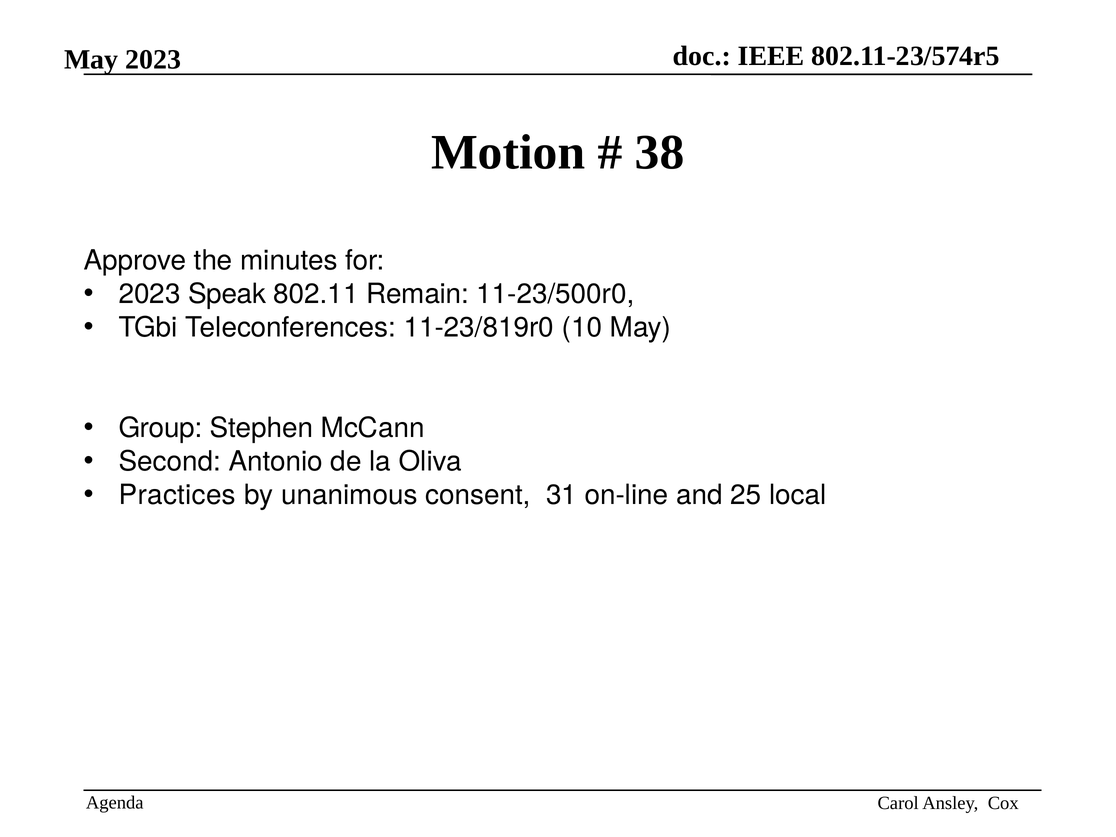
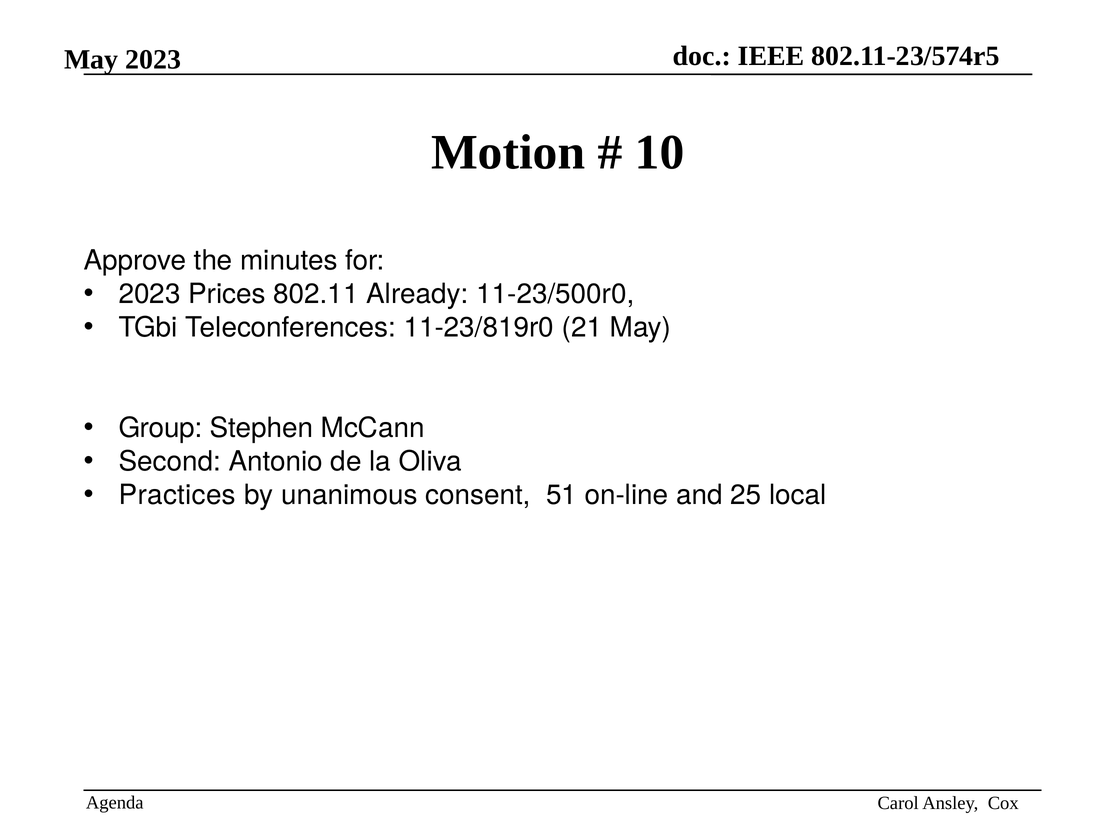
38: 38 -> 10
Speak: Speak -> Prices
Remain: Remain -> Already
10: 10 -> 21
31: 31 -> 51
